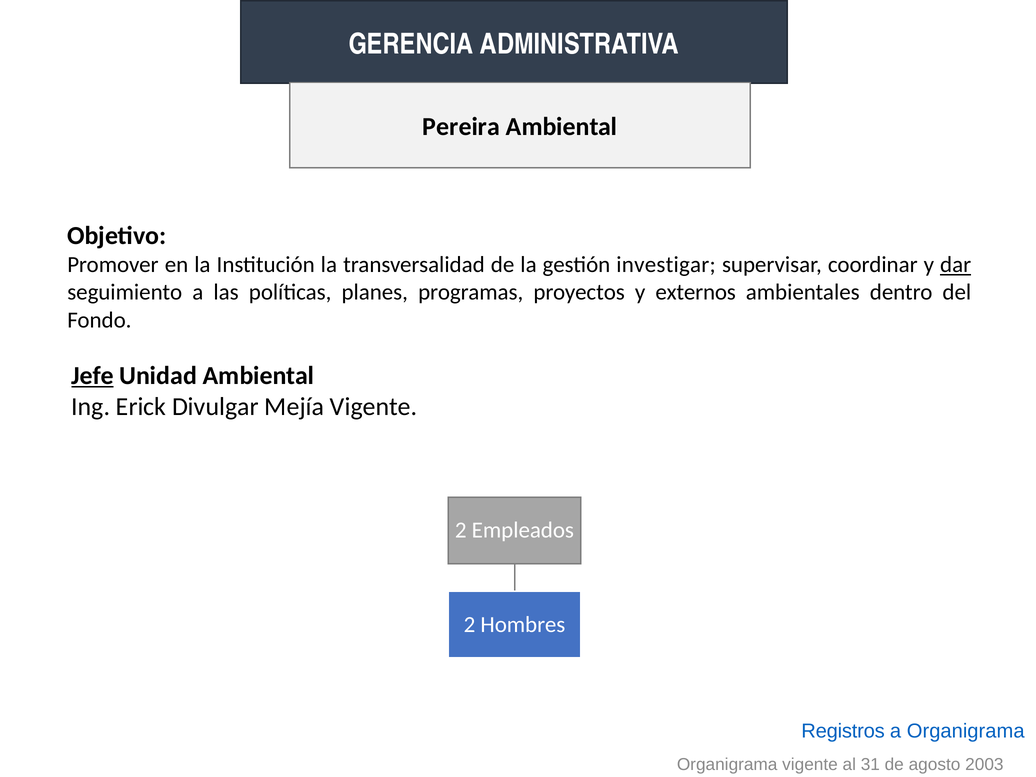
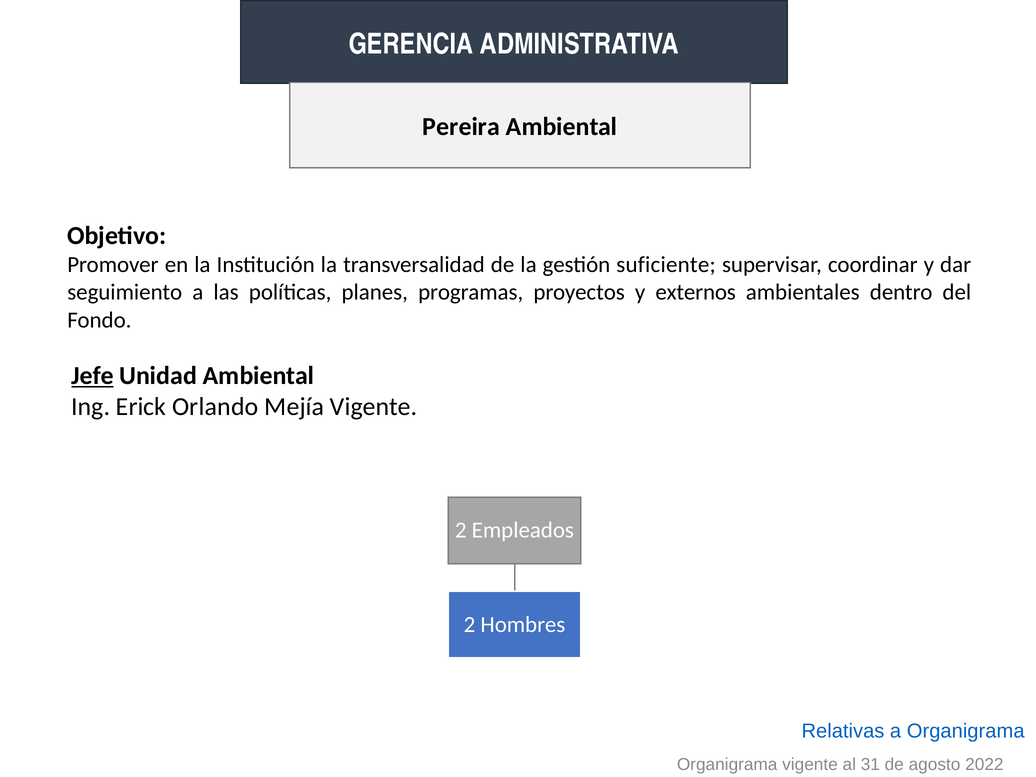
investigar: investigar -> suficiente
dar underline: present -> none
Divulgar: Divulgar -> Orlando
Registros: Registros -> Relativas
2003: 2003 -> 2022
